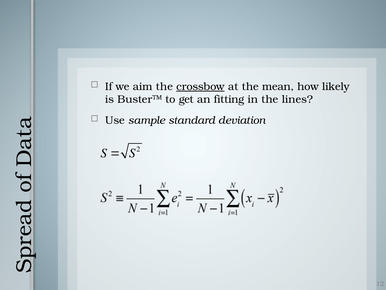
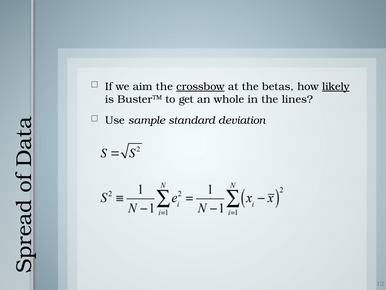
mean: mean -> betas
likely underline: none -> present
fitting: fitting -> whole
